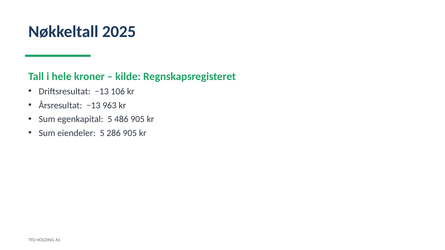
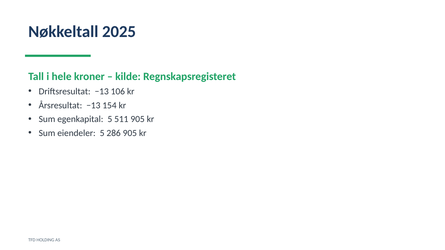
963: 963 -> 154
486: 486 -> 511
